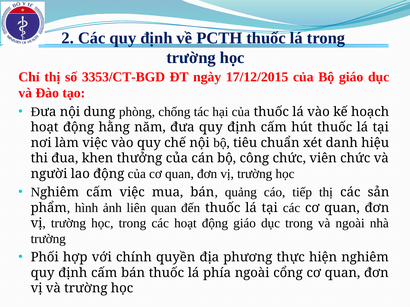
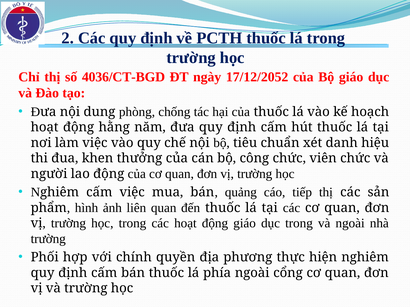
3353/CT-BGD: 3353/CT-BGD -> 4036/CT-BGD
17/12/2015: 17/12/2015 -> 17/12/2052
